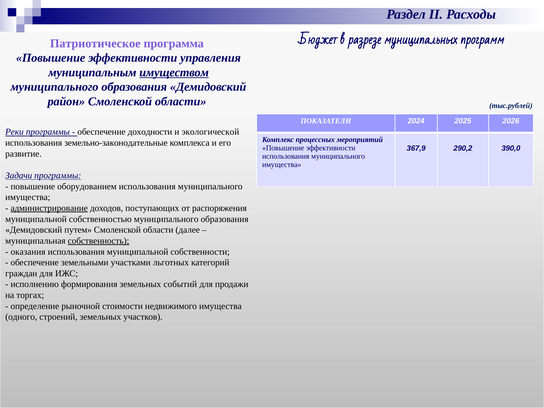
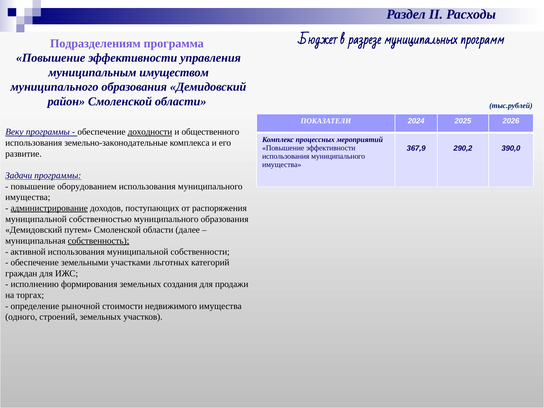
Патриотическое: Патриотическое -> Подразделениям
имуществом underline: present -> none
Реки: Реки -> Веку
доходности underline: none -> present
экологической: экологической -> общественного
оказания: оказания -> активной
событий: событий -> создания
